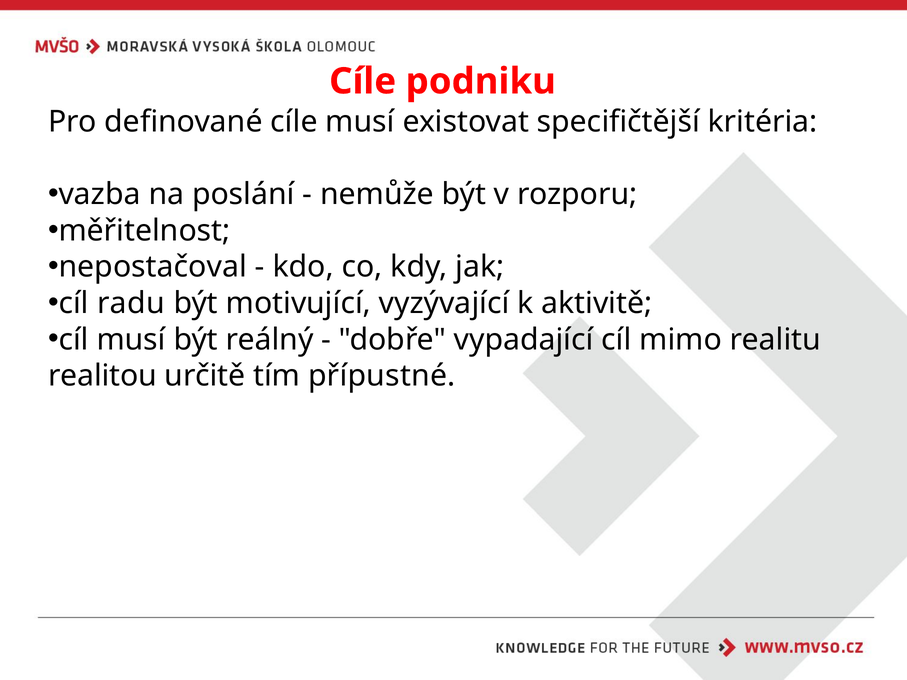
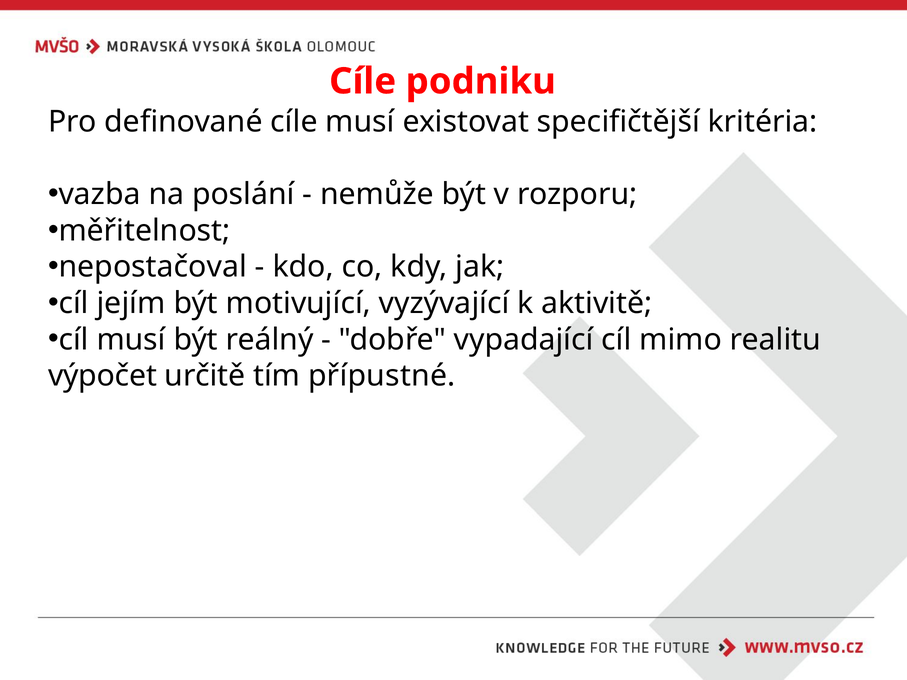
radu: radu -> jejím
realitou: realitou -> výpočet
